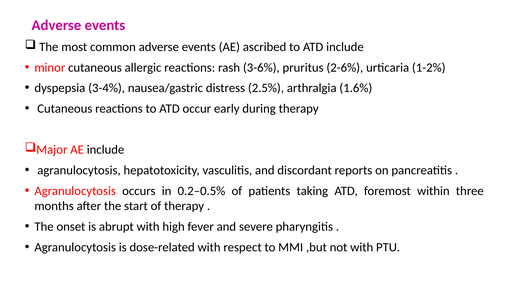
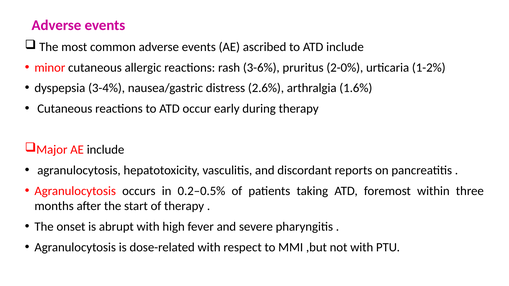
2-6%: 2-6% -> 2-0%
2.5%: 2.5% -> 2.6%
